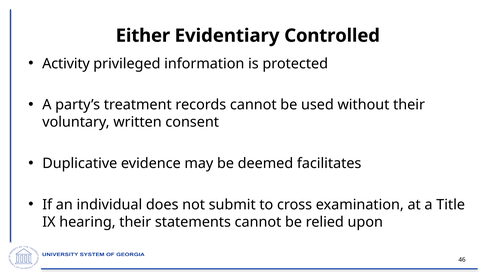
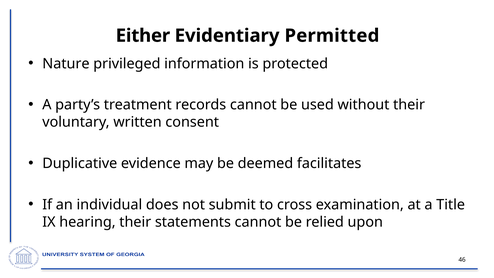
Controlled: Controlled -> Permitted
Activity: Activity -> Nature
